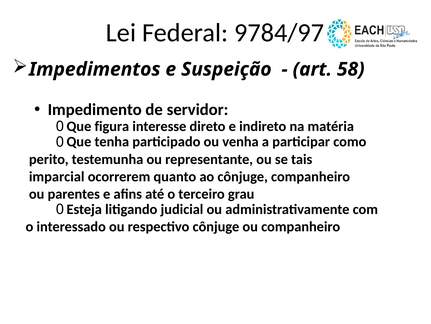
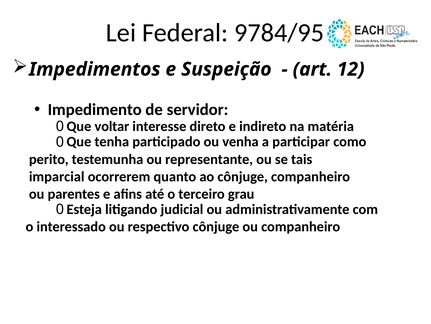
9784/97: 9784/97 -> 9784/95
58: 58 -> 12
figura: figura -> voltar
